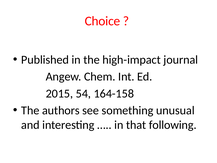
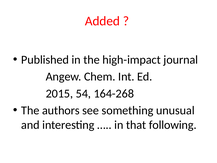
Choice: Choice -> Added
164-158: 164-158 -> 164-268
